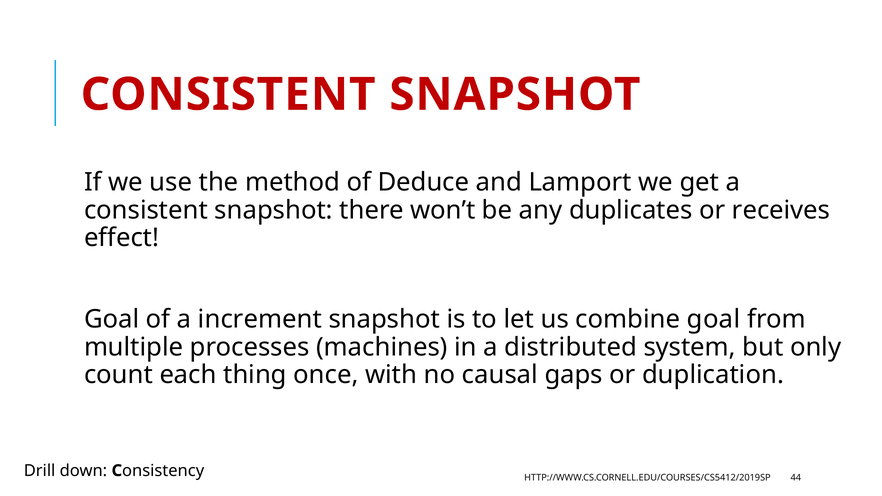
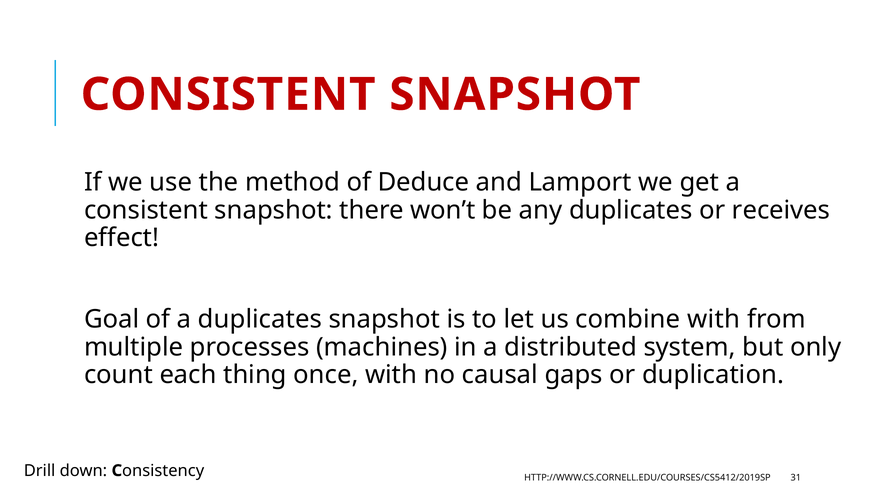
a increment: increment -> duplicates
combine goal: goal -> with
44: 44 -> 31
